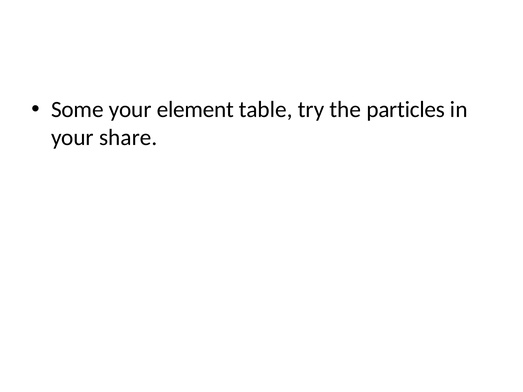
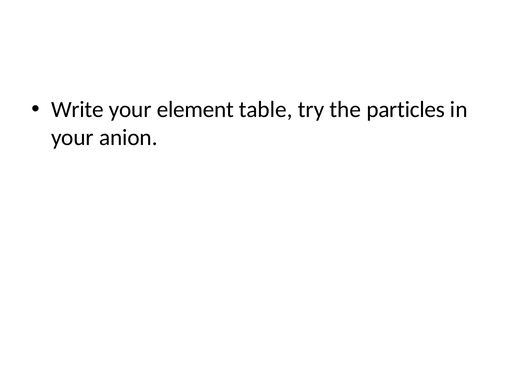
Some: Some -> Write
share: share -> anion
